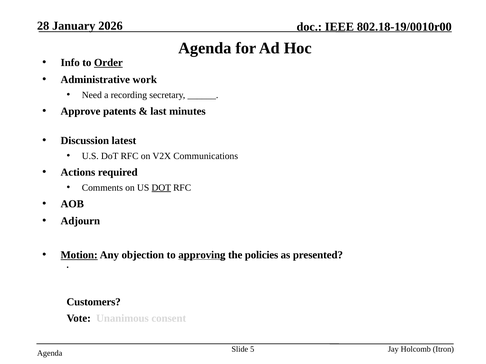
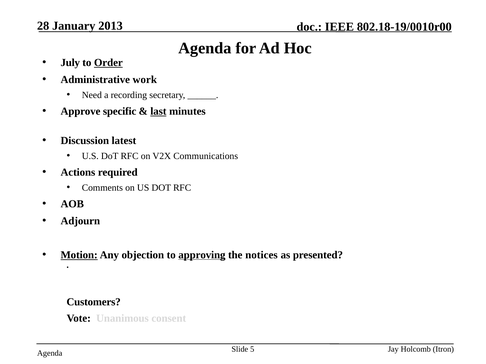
2026: 2026 -> 2013
Info: Info -> July
patents: patents -> specific
last underline: none -> present
DOT at (161, 188) underline: present -> none
policies: policies -> notices
